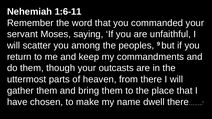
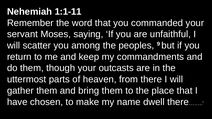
1:6-11: 1:6-11 -> 1:1-11
